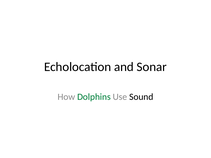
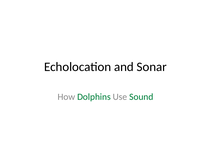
Sound colour: black -> green
